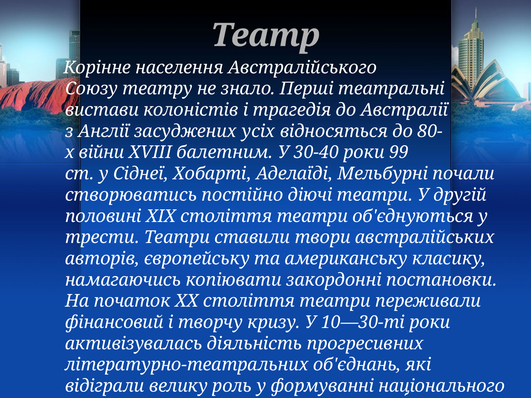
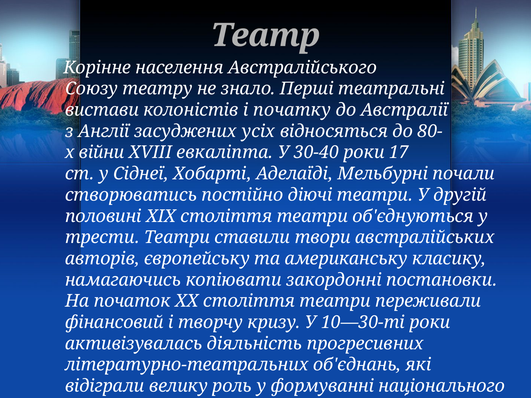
трагедія: трагедія -> початку
балетним: балетним -> евкаліпта
99: 99 -> 17
